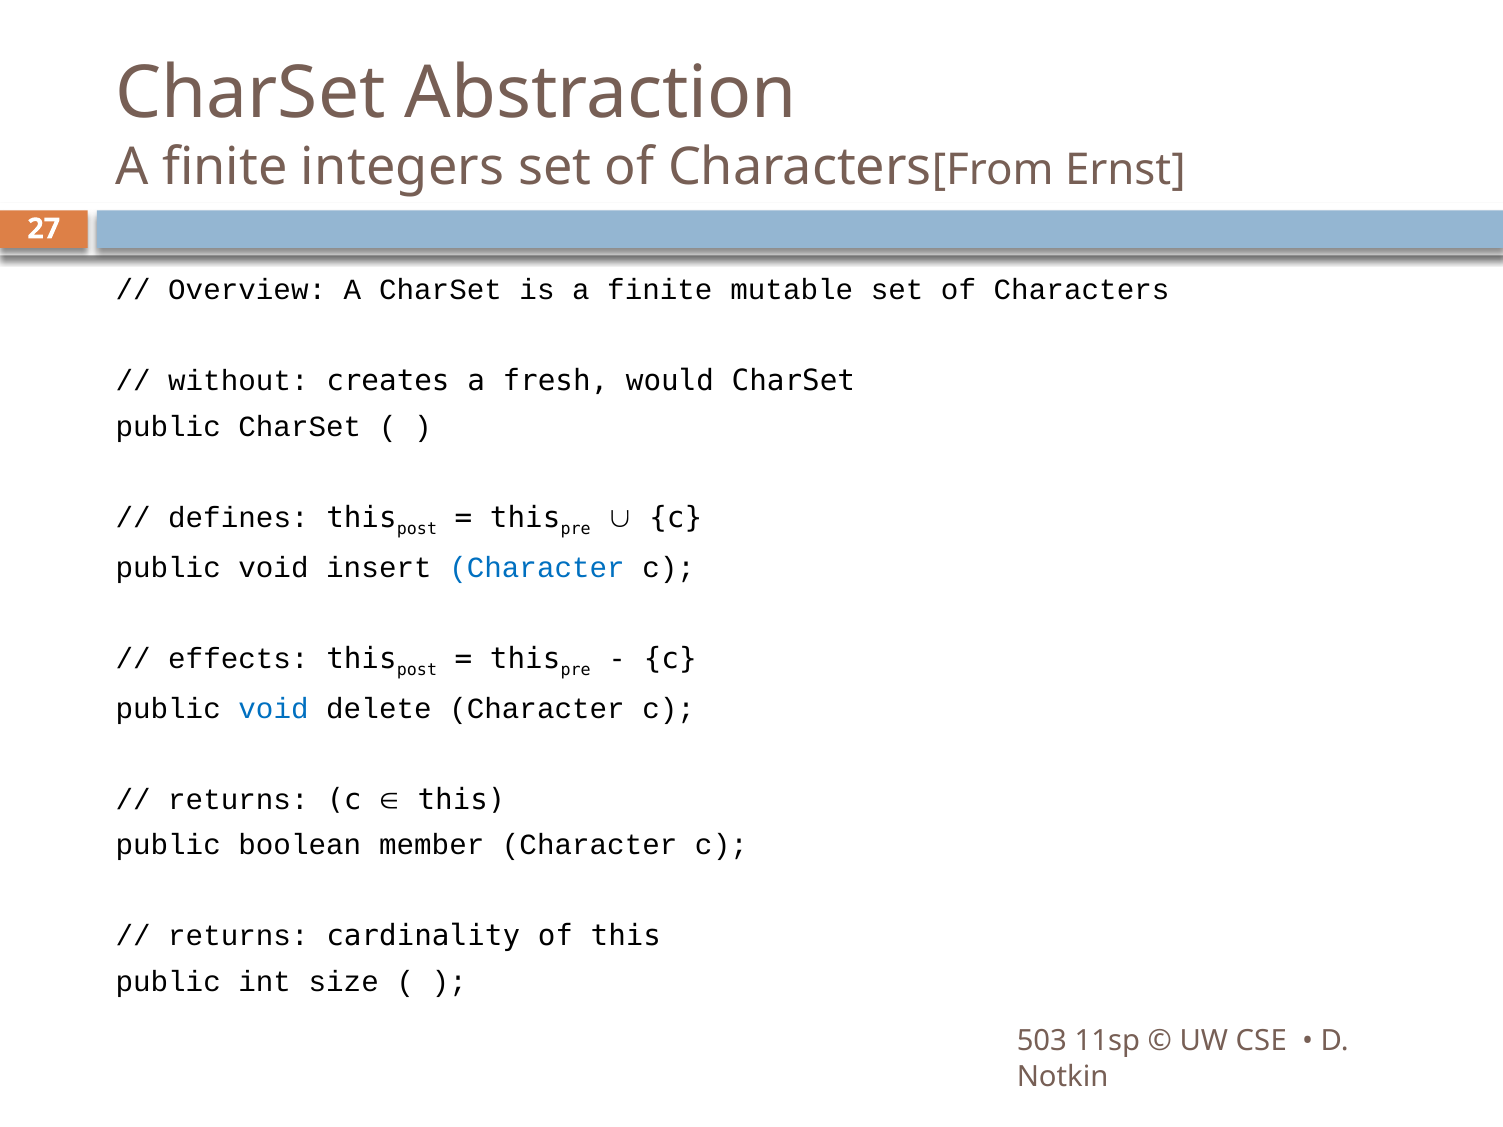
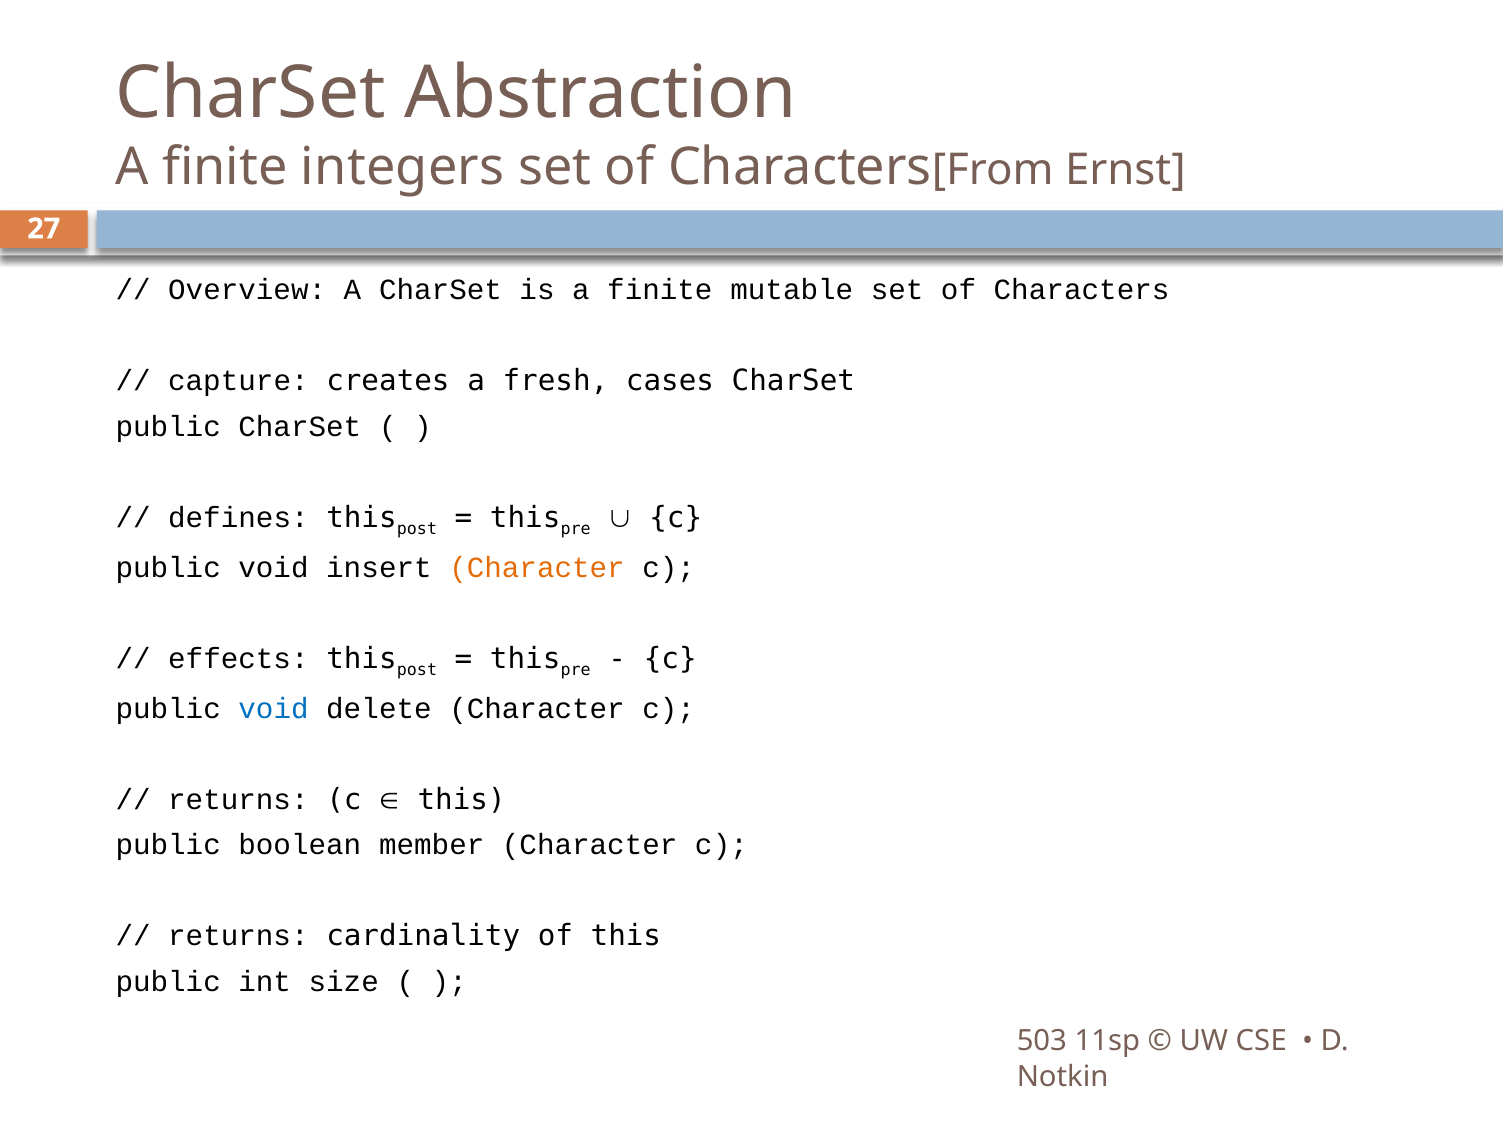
without: without -> capture
would: would -> cases
Character at (537, 568) colour: blue -> orange
